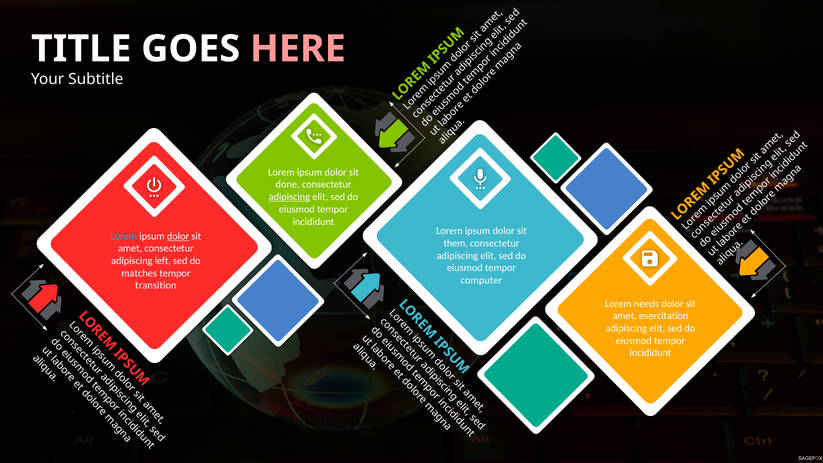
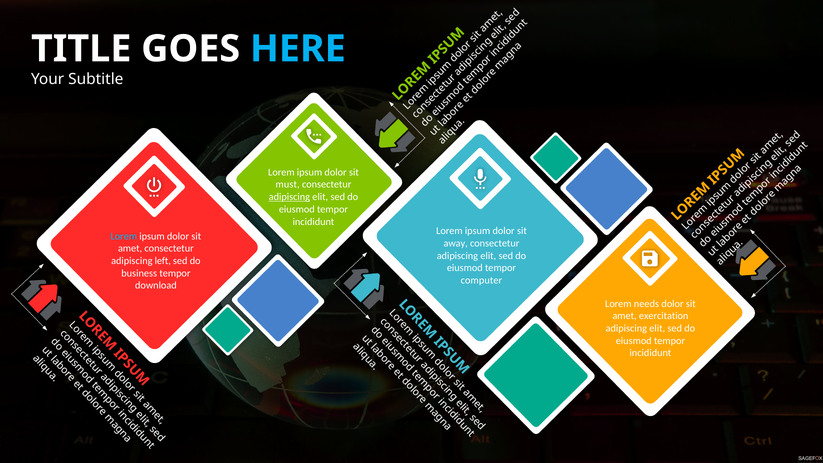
HERE colour: pink -> light blue
done: done -> must
dolor at (178, 236) underline: present -> none
them: them -> away
matches: matches -> business
transition: transition -> download
